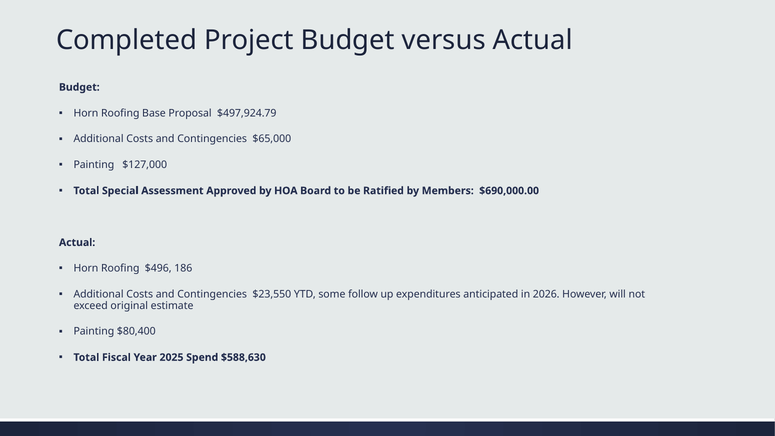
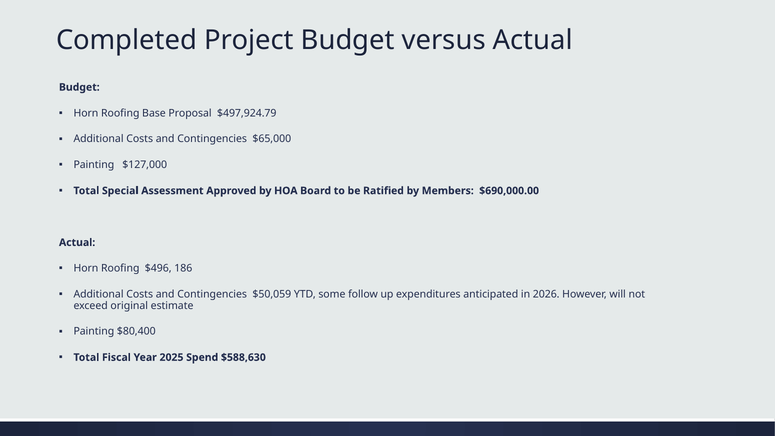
$23,550: $23,550 -> $50,059
